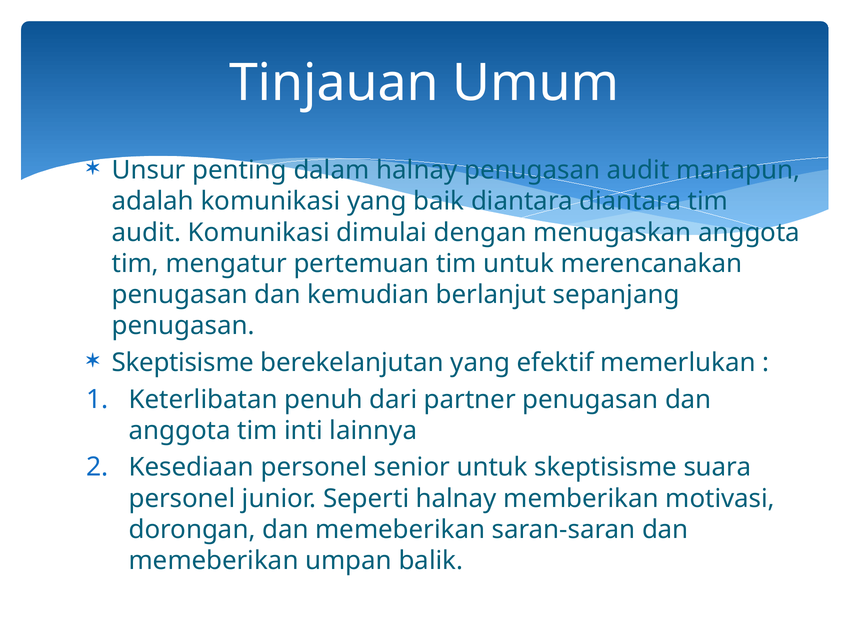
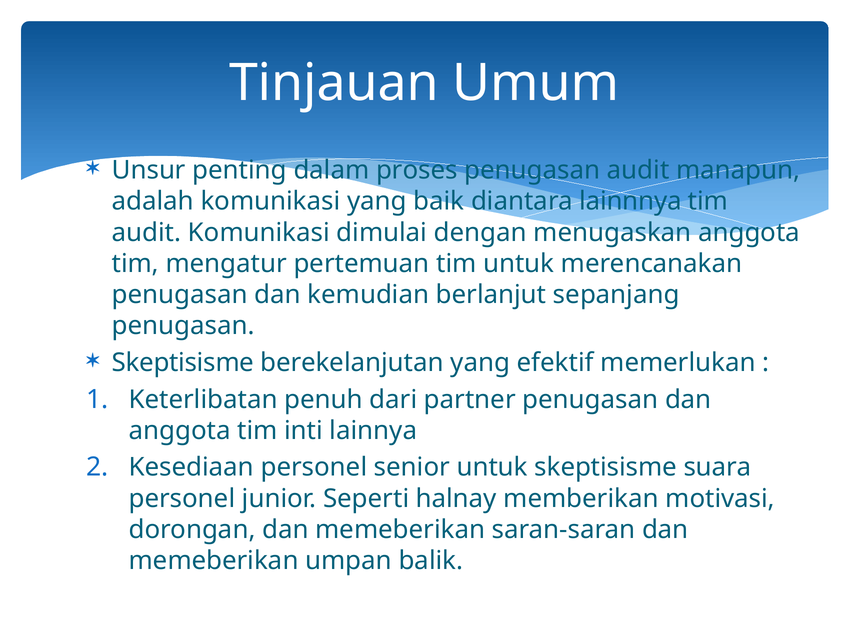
dalam halnay: halnay -> proses
diantara diantara: diantara -> lainnnya
